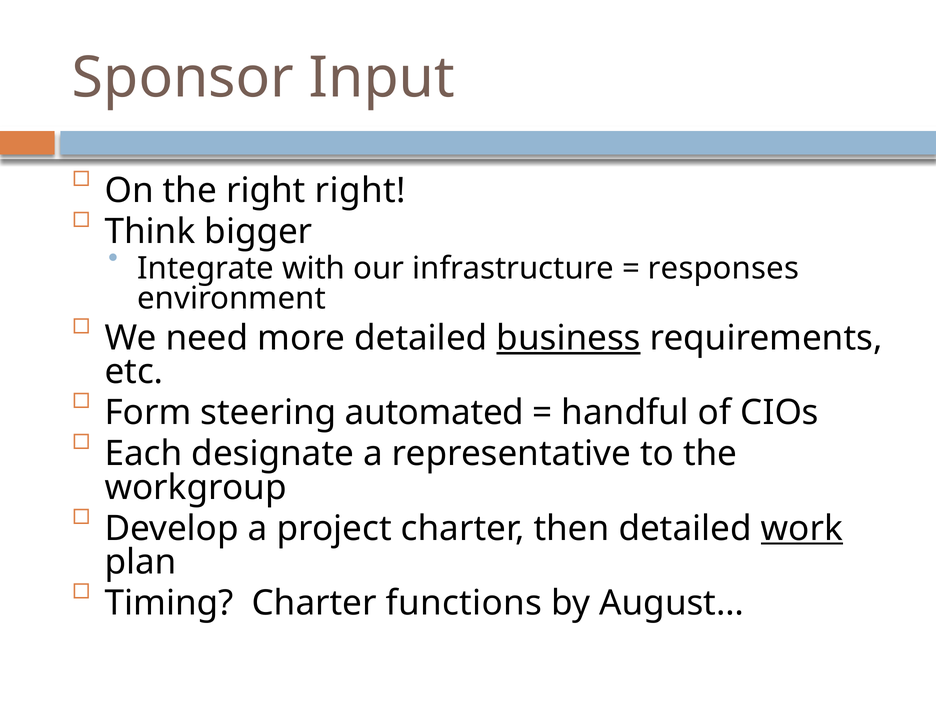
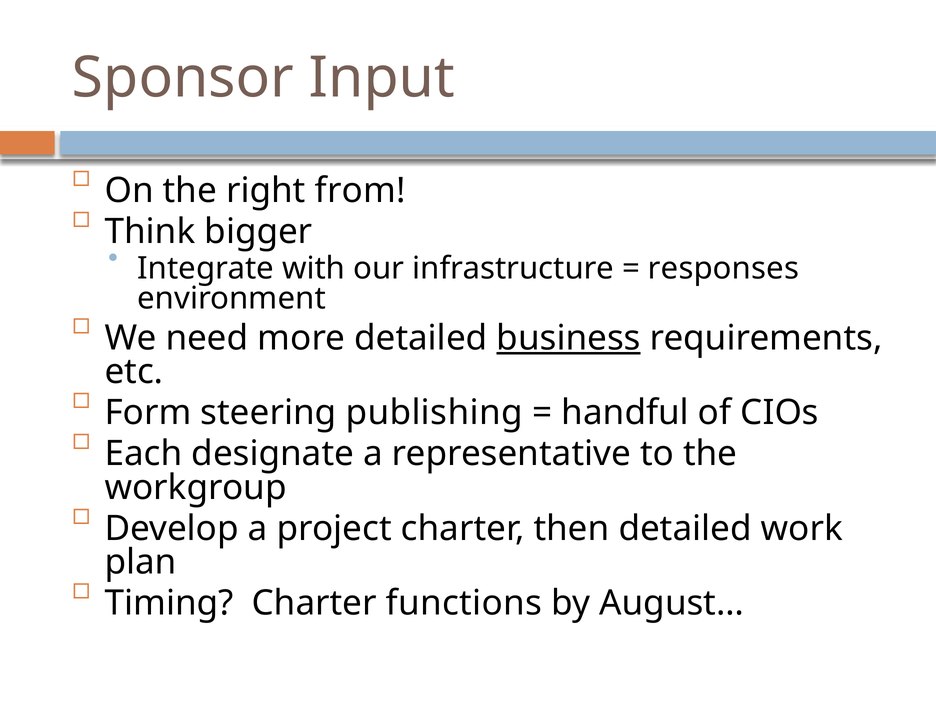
right right: right -> from
automated: automated -> publishing
work underline: present -> none
